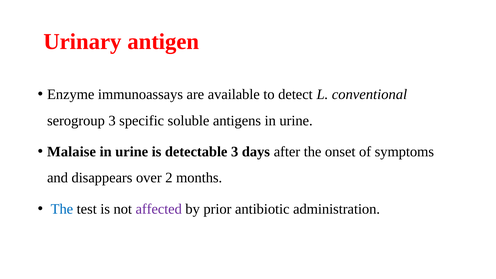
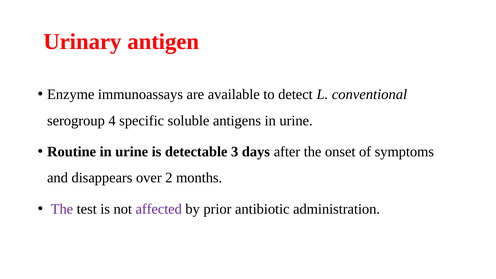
serogroup 3: 3 -> 4
Malaise: Malaise -> Routine
The at (62, 209) colour: blue -> purple
